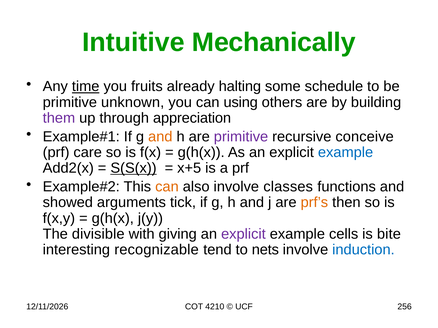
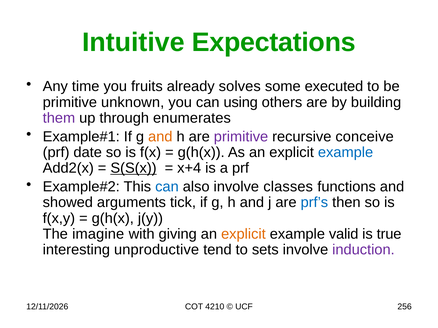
Mechanically: Mechanically -> Expectations
time underline: present -> none
halting: halting -> solves
schedule: schedule -> executed
appreciation: appreciation -> enumerates
care: care -> date
x+5: x+5 -> x+4
can at (167, 187) colour: orange -> blue
prf’s colour: orange -> blue
divisible: divisible -> imagine
explicit at (243, 234) colour: purple -> orange
cells: cells -> valid
bite: bite -> true
recognizable: recognizable -> unproductive
nets: nets -> sets
induction colour: blue -> purple
